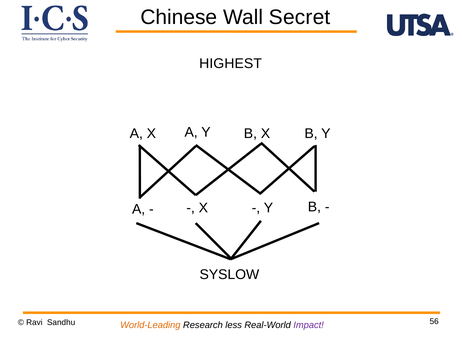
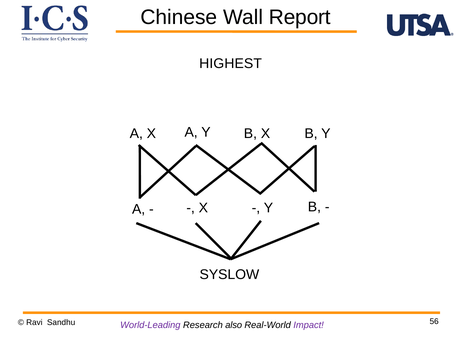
Secret: Secret -> Report
World-Leading colour: orange -> purple
less: less -> also
